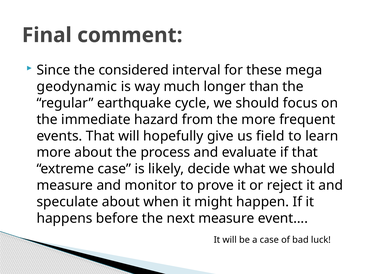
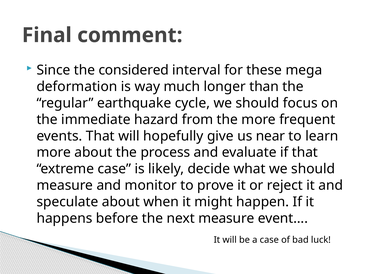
geodynamic: geodynamic -> deformation
field: field -> near
